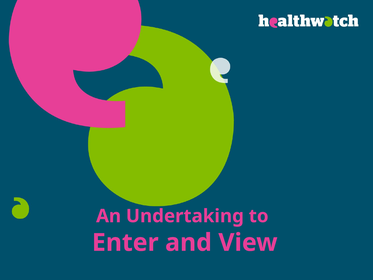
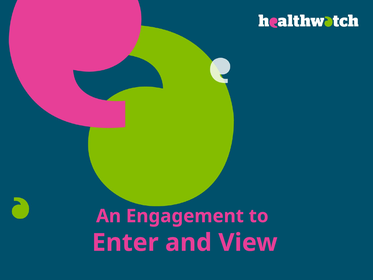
Undertaking: Undertaking -> Engagement
